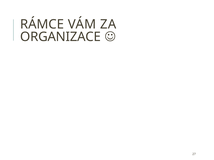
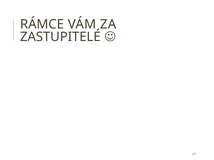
ORGANIZACE: ORGANIZACE -> ZASTUPITELÉ
